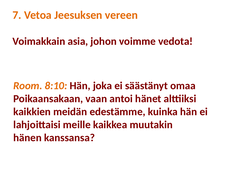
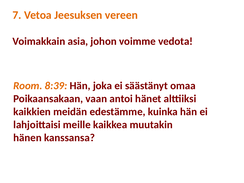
8:10: 8:10 -> 8:39
